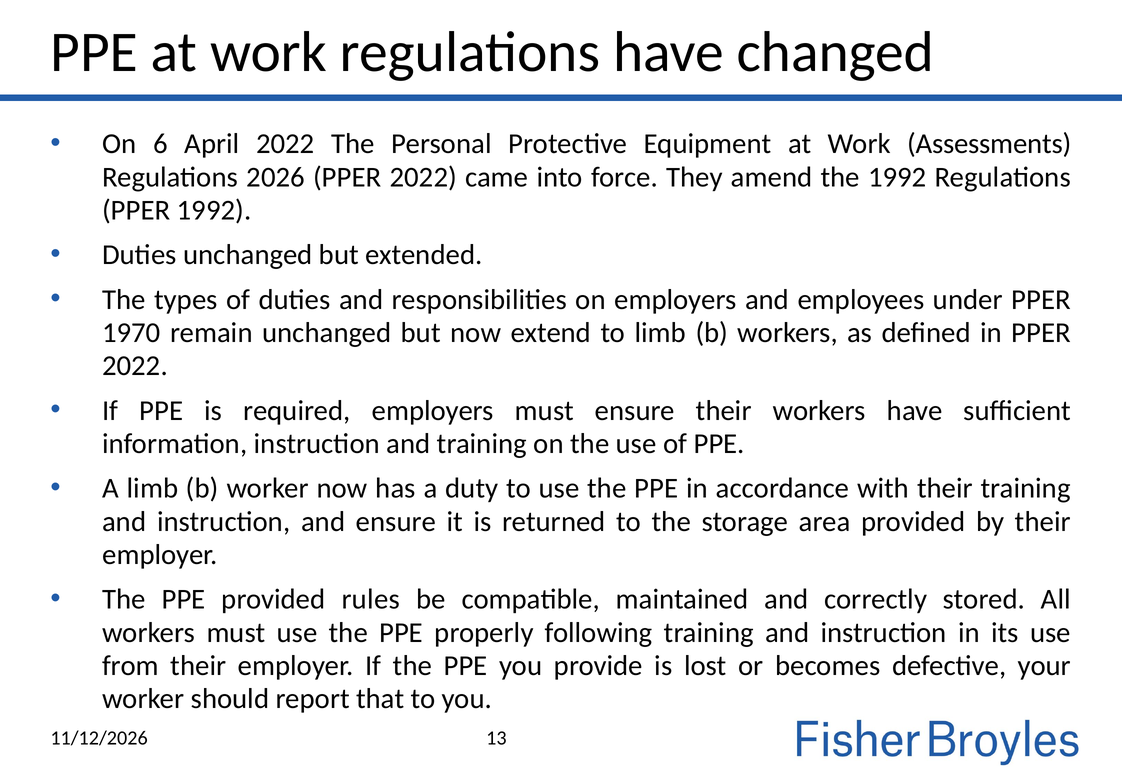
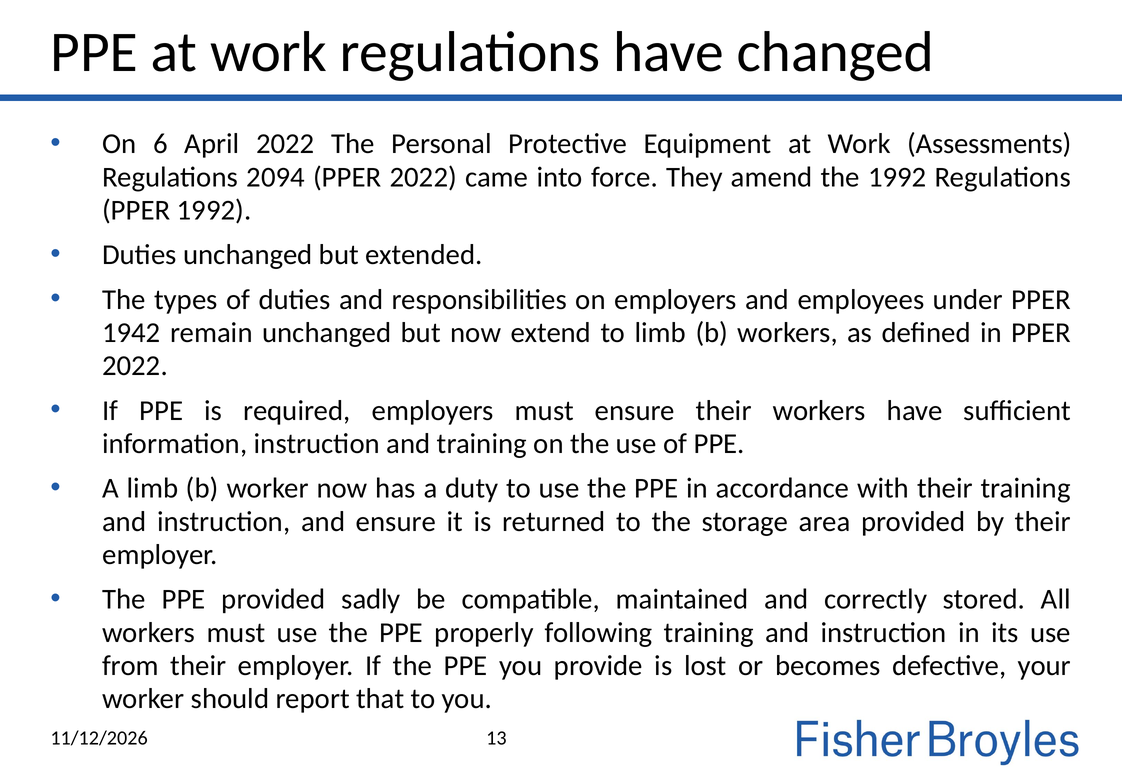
2026: 2026 -> 2094
1970: 1970 -> 1942
rules: rules -> sadly
